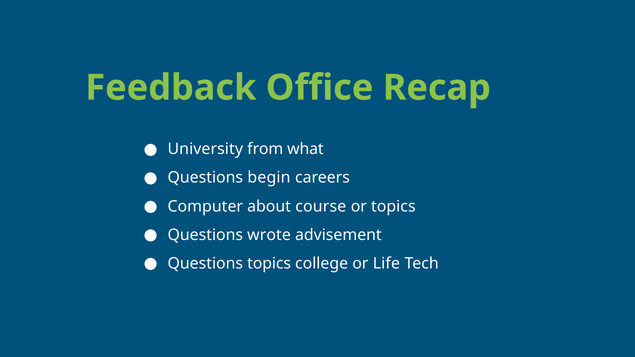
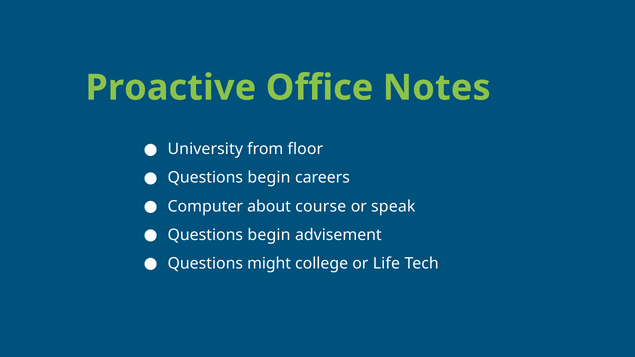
Feedback: Feedback -> Proactive
Recap: Recap -> Notes
what: what -> floor
or topics: topics -> speak
wrote at (269, 235): wrote -> begin
Questions topics: topics -> might
